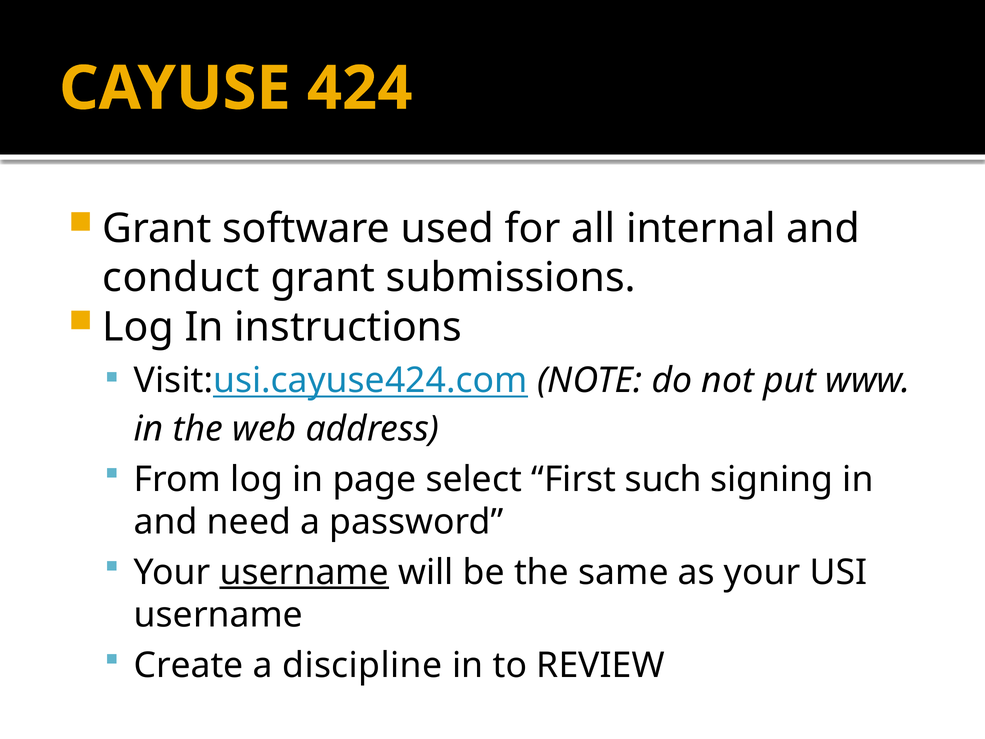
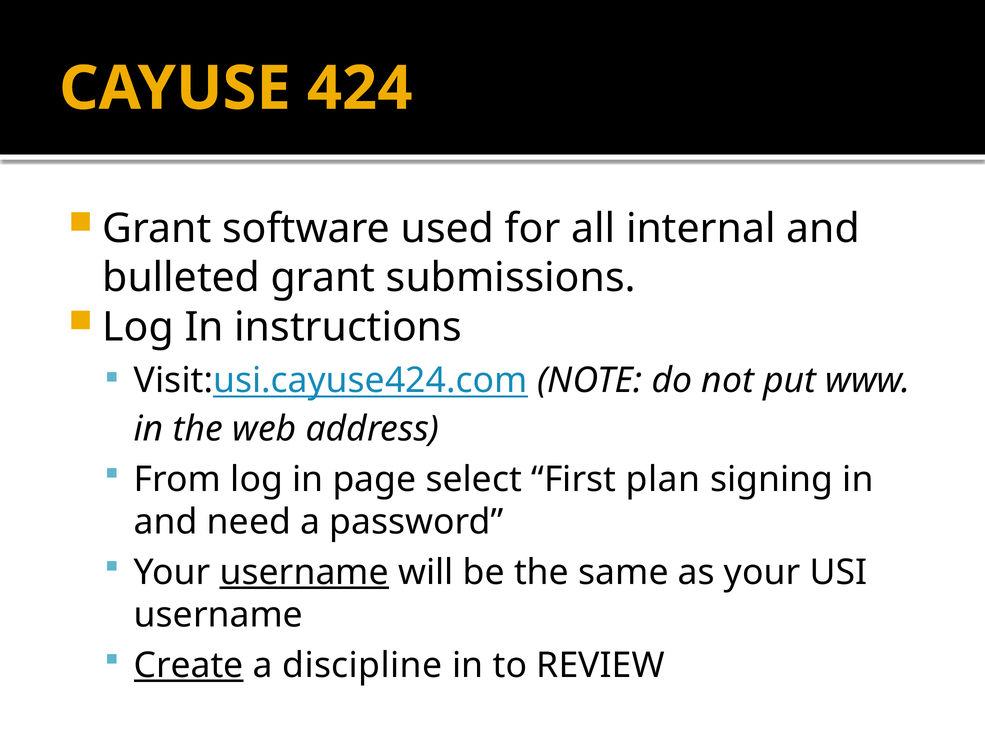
conduct: conduct -> bulleted
such: such -> plan
Create underline: none -> present
